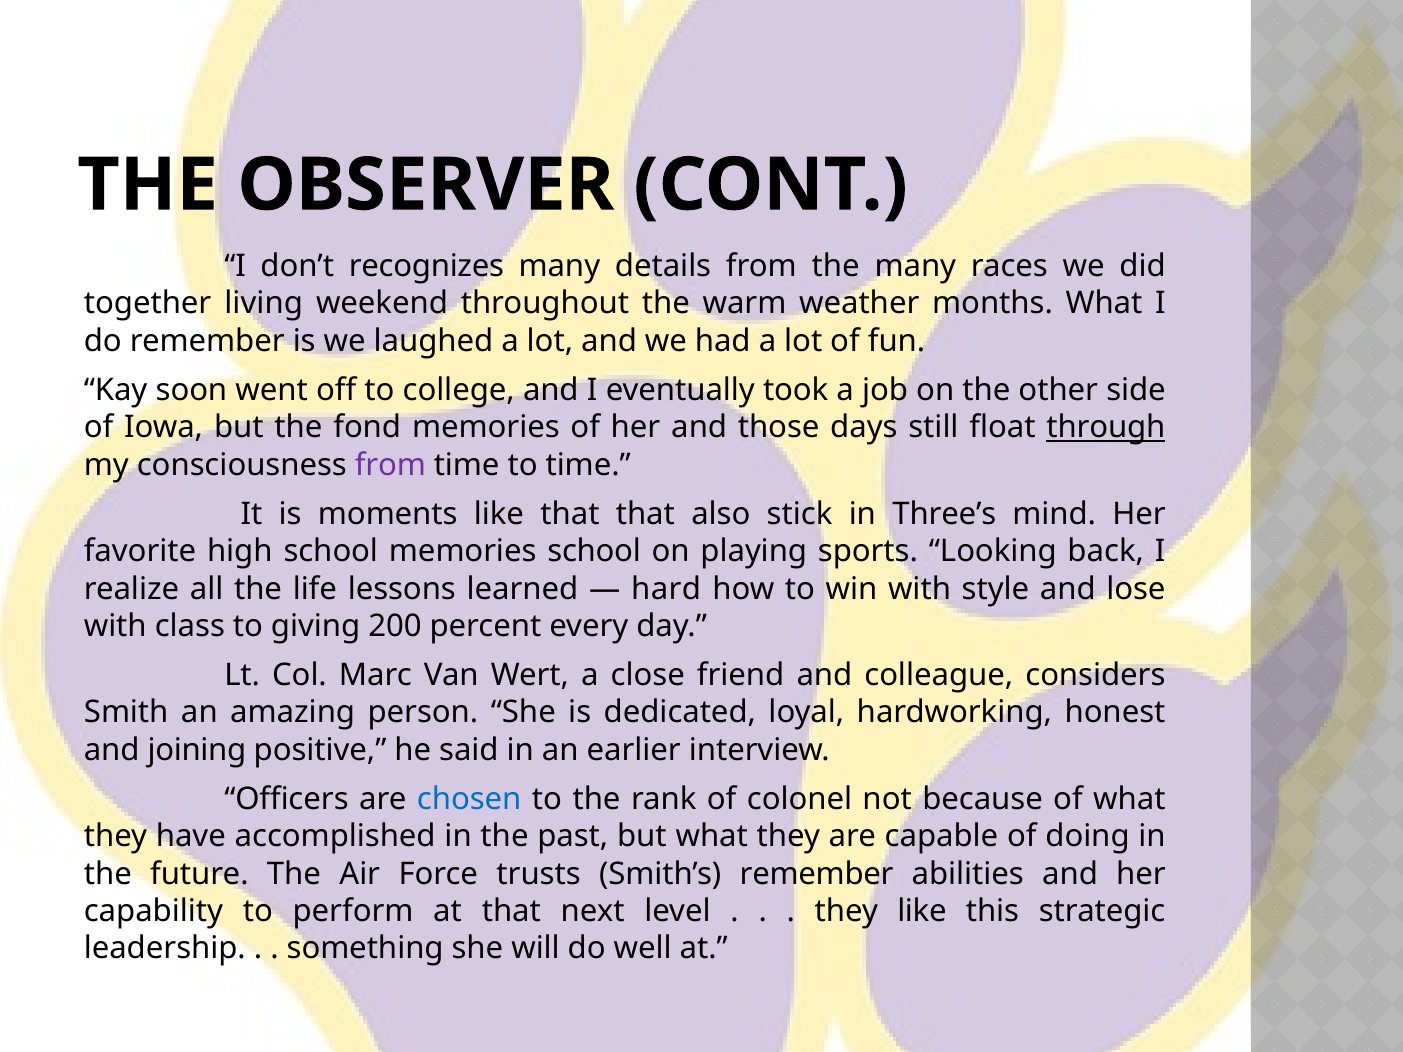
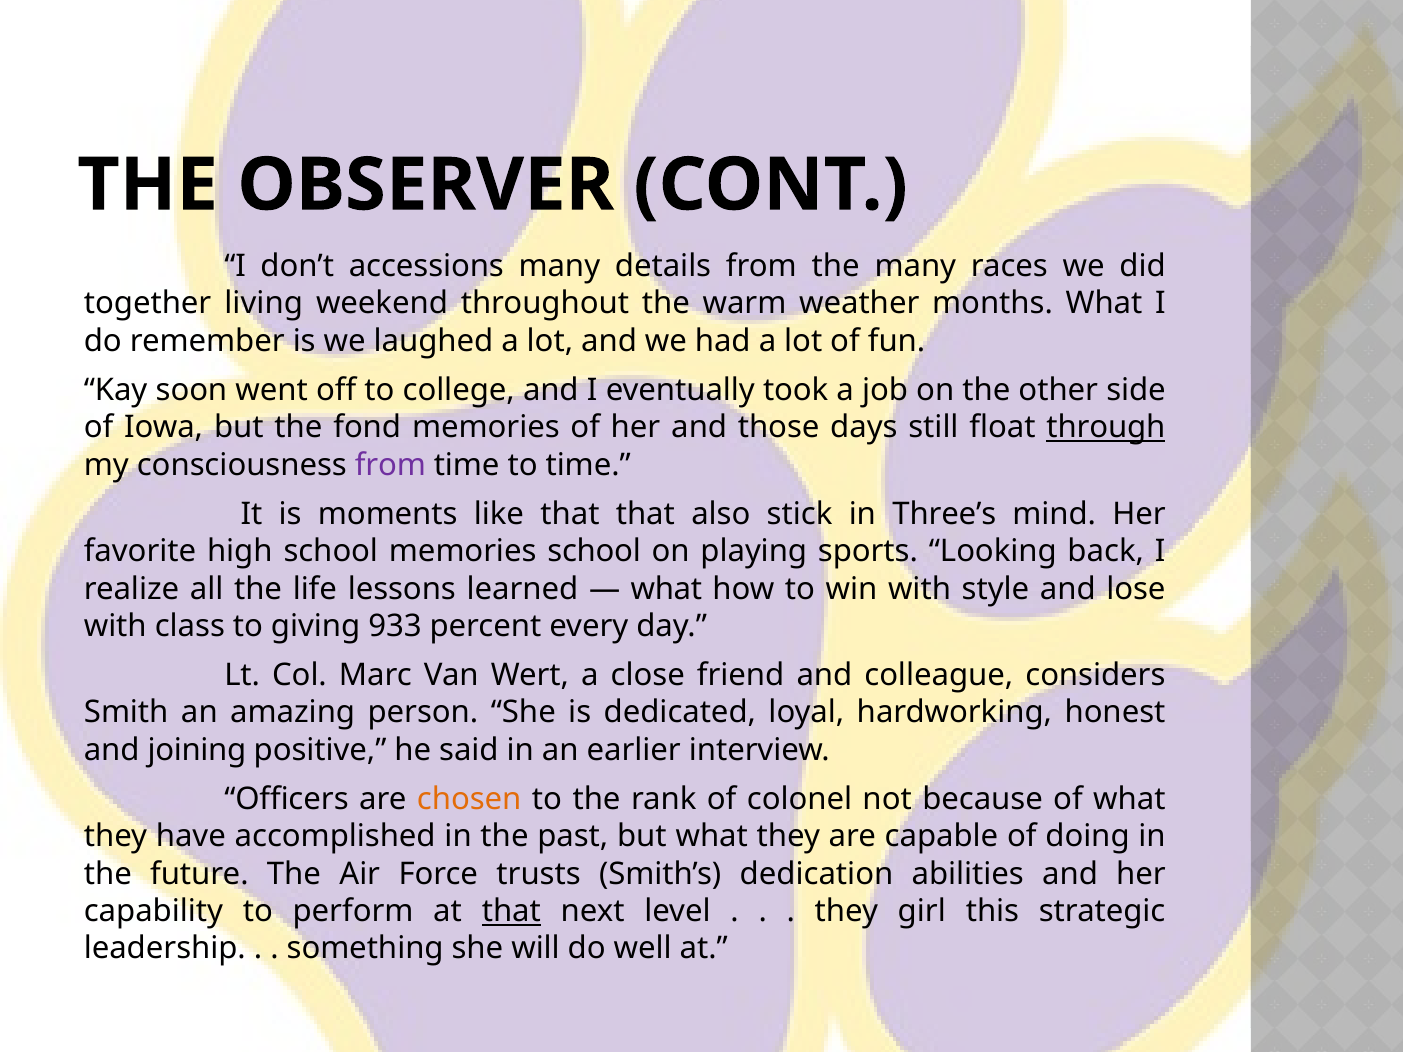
recognizes: recognizes -> accessions
hard at (666, 589): hard -> what
200: 200 -> 933
chosen colour: blue -> orange
Smith’s remember: remember -> dedication
that at (511, 911) underline: none -> present
they like: like -> girl
